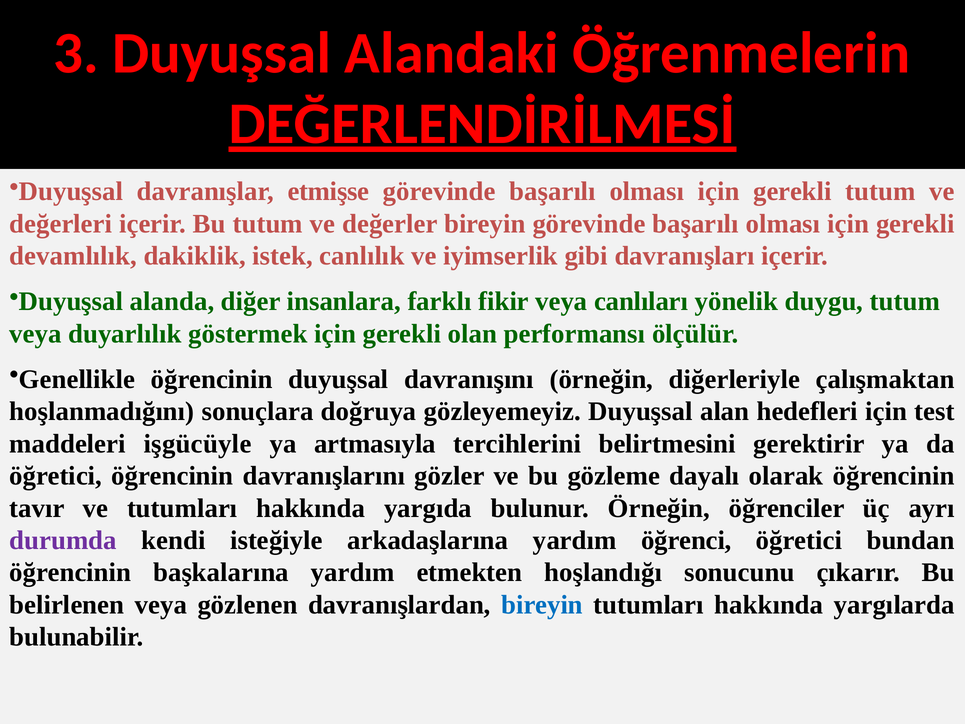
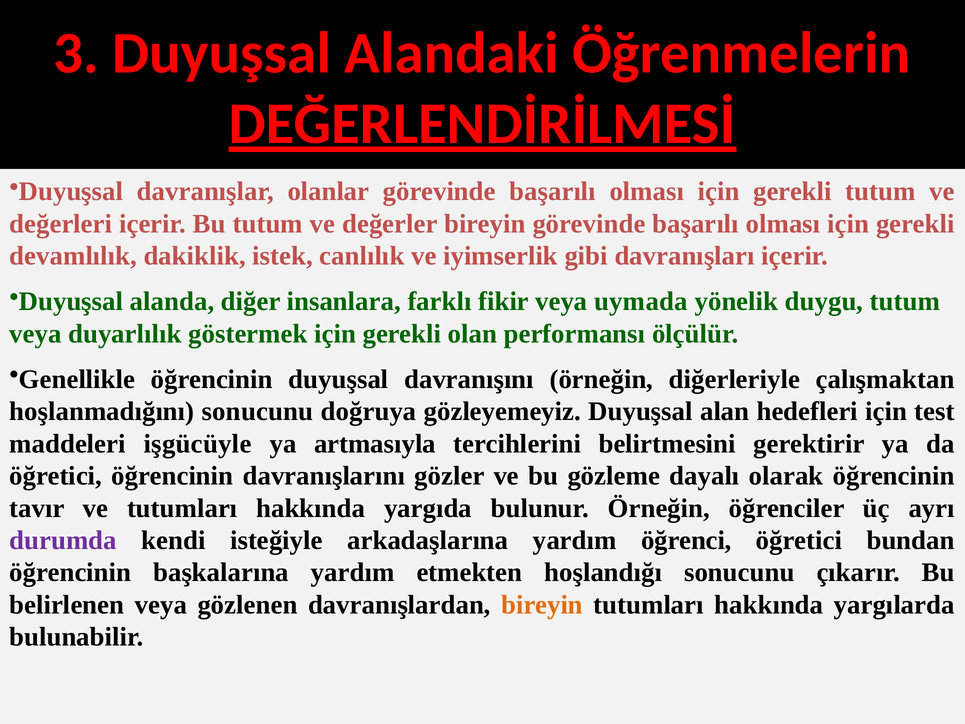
etmişse: etmişse -> olanlar
canlıları: canlıları -> uymada
hoşlanmadığını sonuçlara: sonuçlara -> sonucunu
bireyin at (542, 605) colour: blue -> orange
